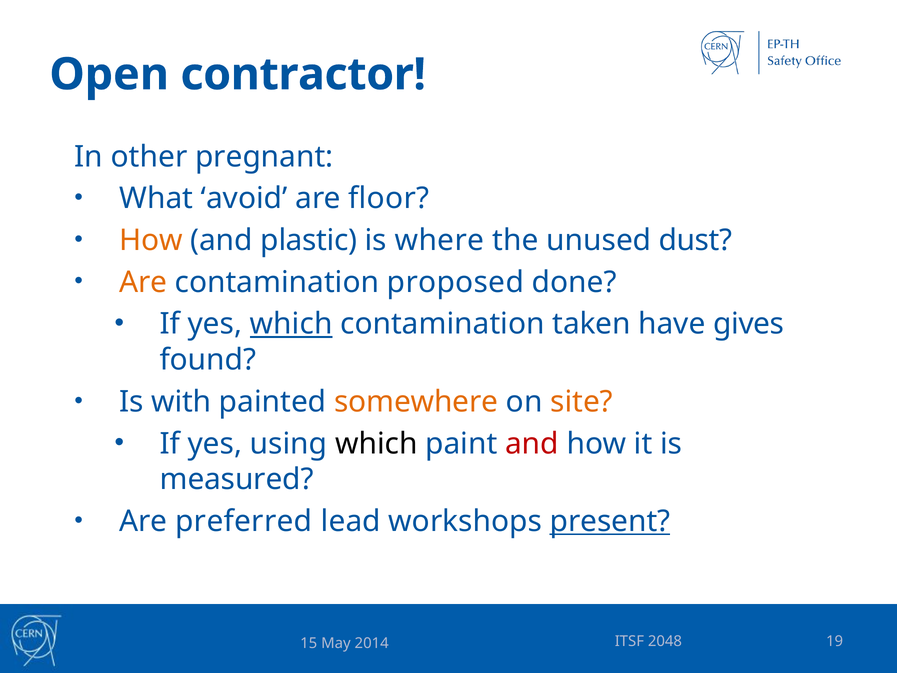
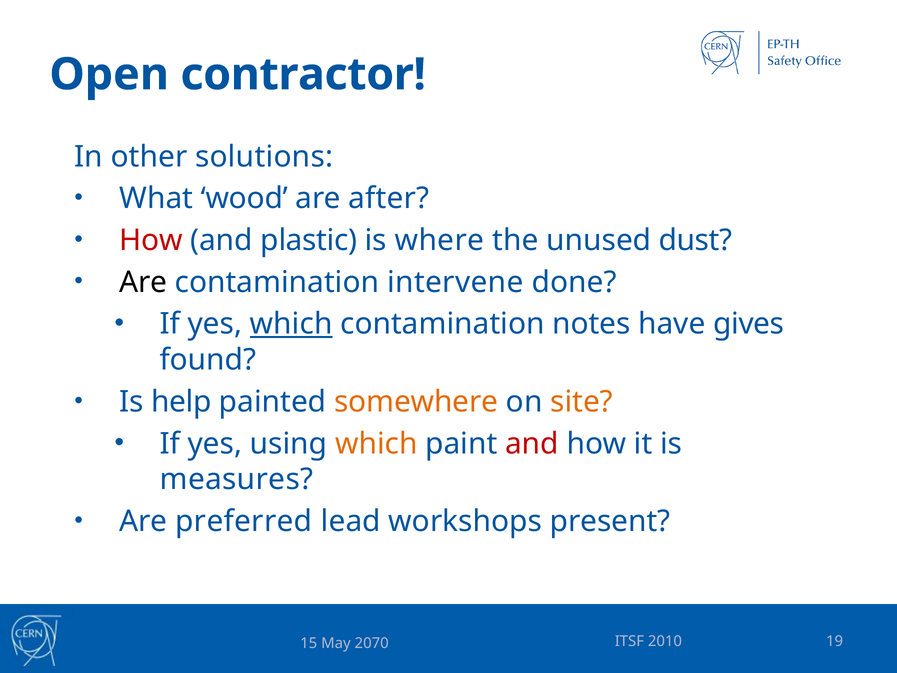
pregnant: pregnant -> solutions
avoid: avoid -> wood
floor: floor -> after
How at (151, 240) colour: orange -> red
Are at (143, 282) colour: orange -> black
proposed: proposed -> intervene
taken: taken -> notes
with: with -> help
which at (376, 444) colour: black -> orange
measured: measured -> measures
present underline: present -> none
2048: 2048 -> 2010
2014: 2014 -> 2070
